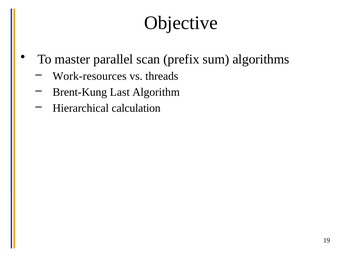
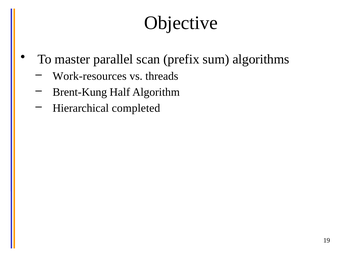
Last: Last -> Half
calculation: calculation -> completed
